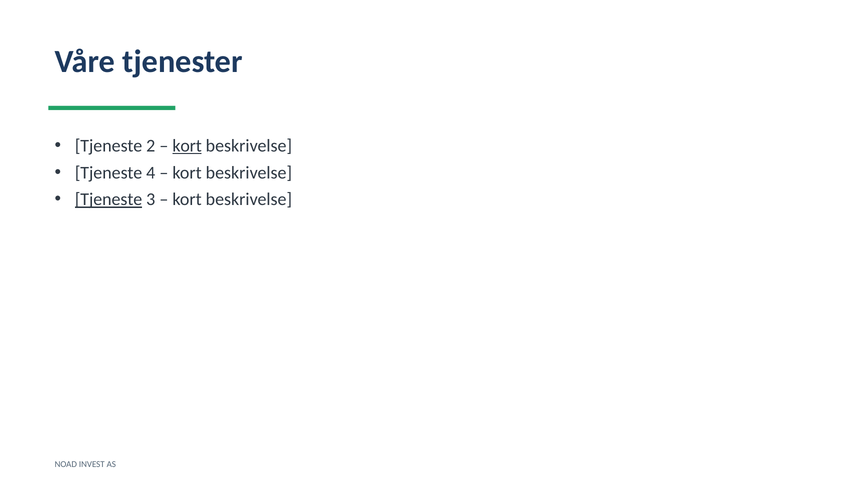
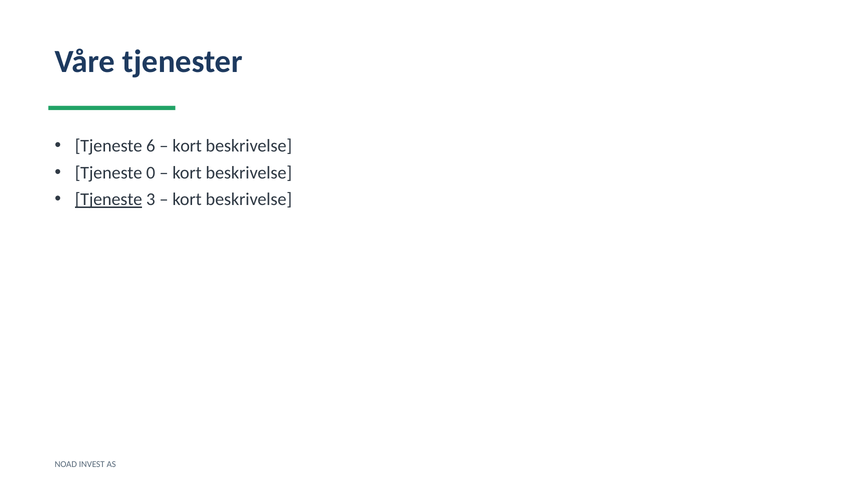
2: 2 -> 6
kort at (187, 146) underline: present -> none
4: 4 -> 0
